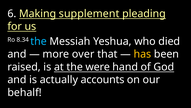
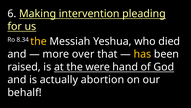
supplement: supplement -> intervention
the at (39, 41) colour: light blue -> yellow
accounts: accounts -> abortion
